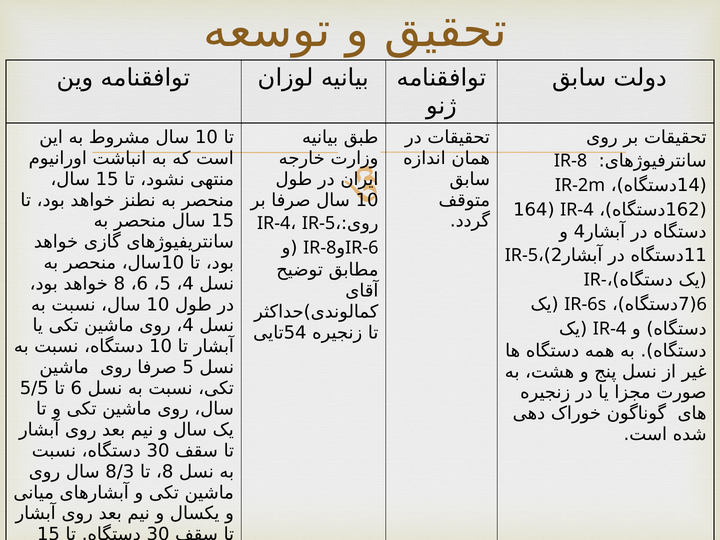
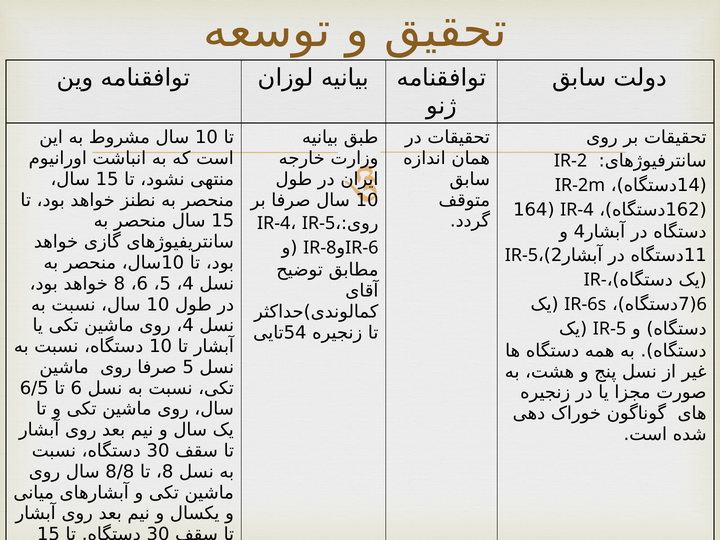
IR-8 at (571, 161): IR-8 -> IR-2
IR-4 at (610, 329): IR-4 -> IR-5
5/5: 5/5 -> 6/5
8/3: 8/3 -> 8/8
